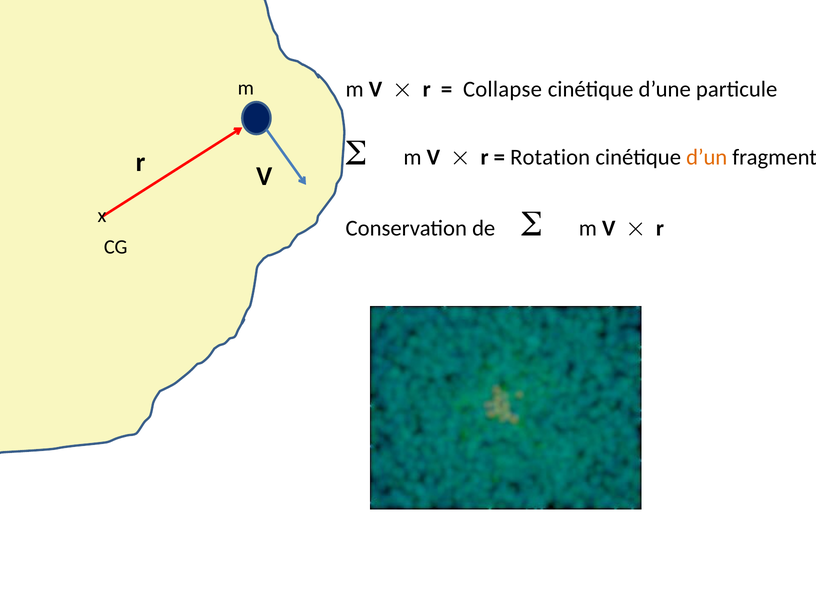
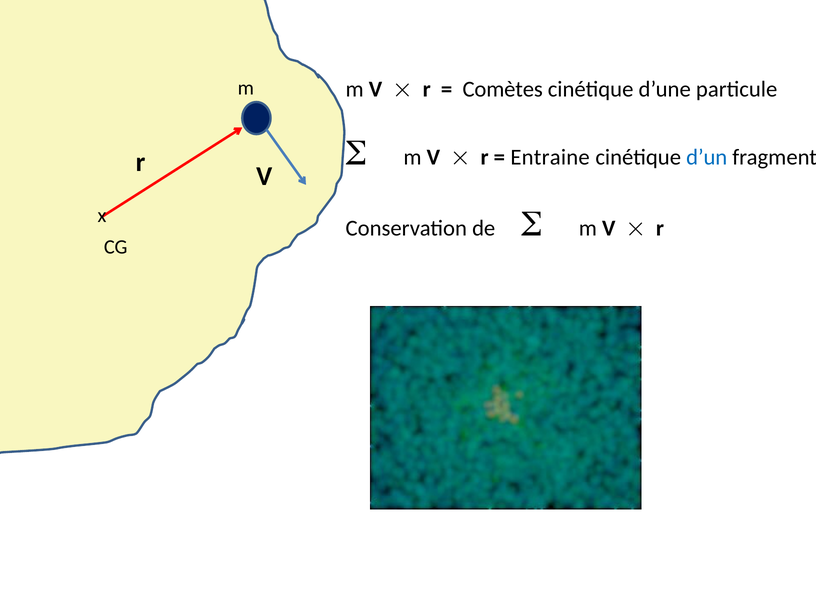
Collapse: Collapse -> Comètes
Rotation: Rotation -> Entraine
d’un colour: orange -> blue
